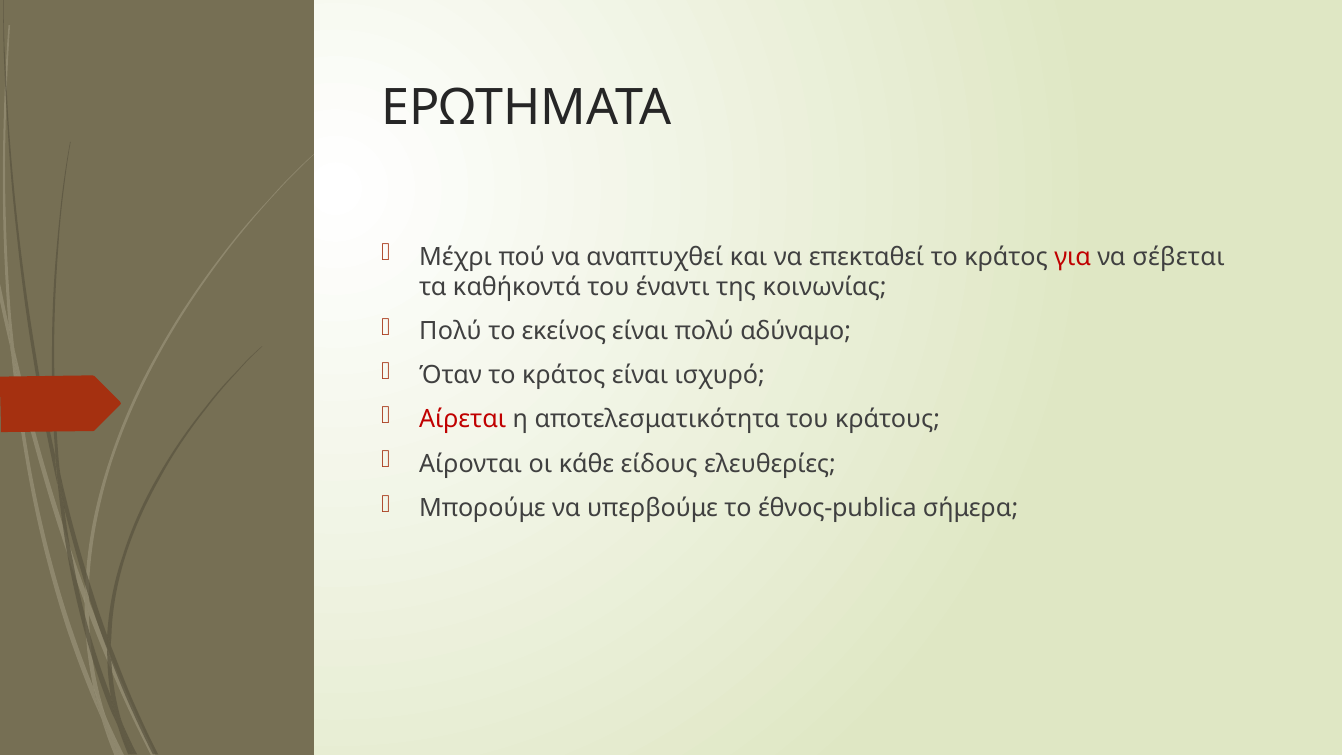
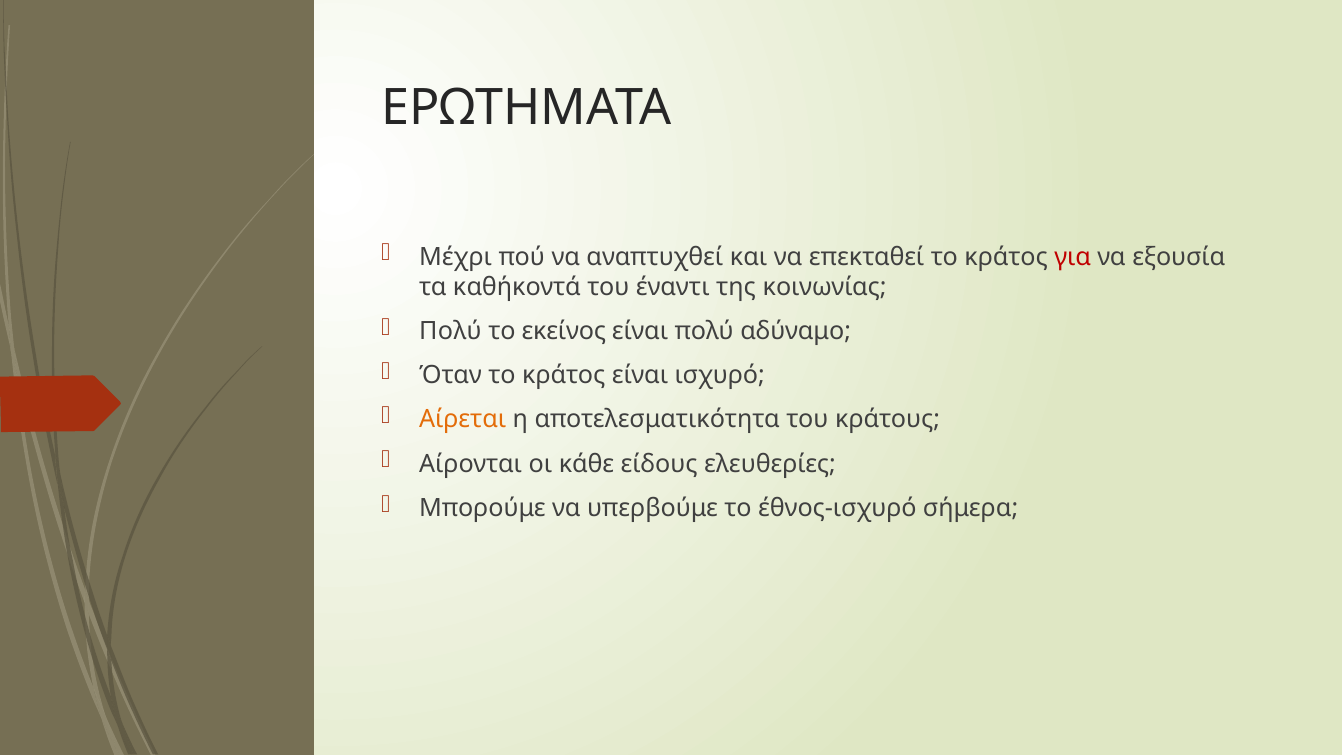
σέβεται: σέβεται -> εξουσία
Αίρεται colour: red -> orange
έθνος-publica: έθνος-publica -> έθνος-ισχυρό
